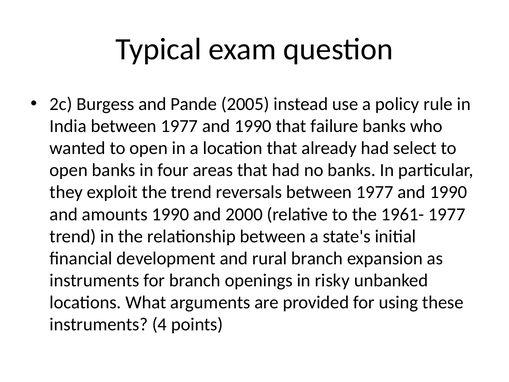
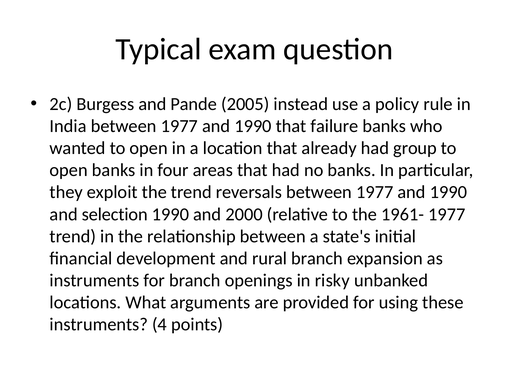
select: select -> group
amounts: amounts -> selection
